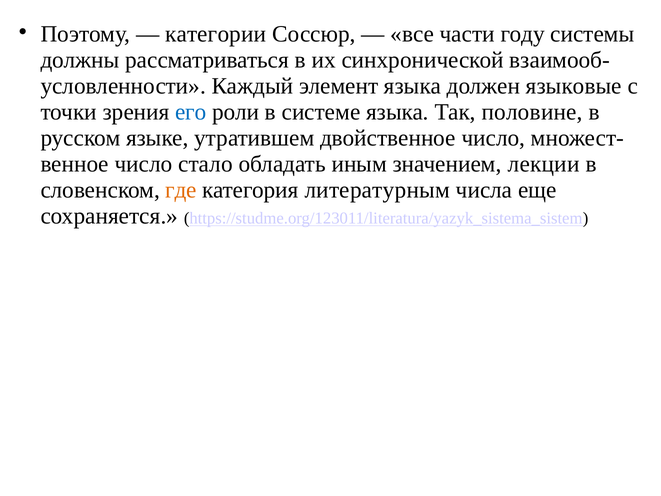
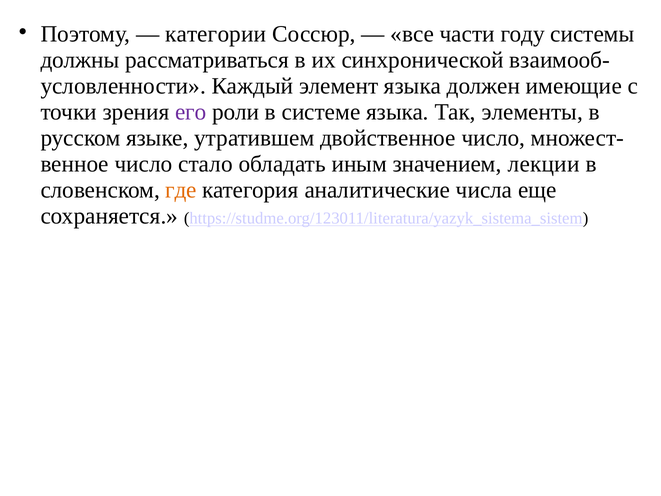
языковые: языковые -> имеющие
его colour: blue -> purple
половине: половине -> элементы
литературным: литературным -> аналитические
